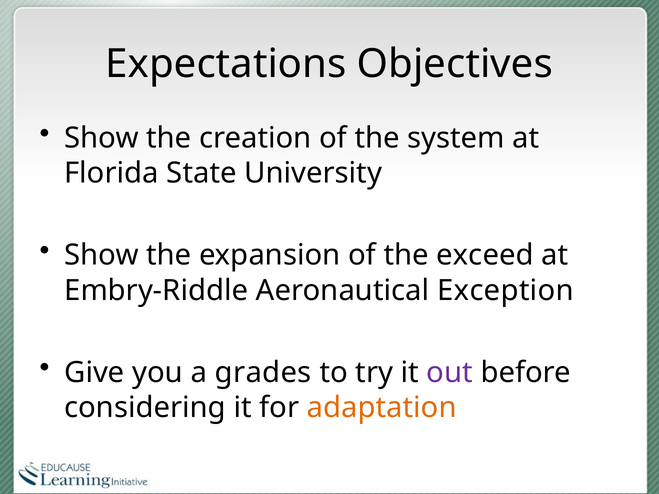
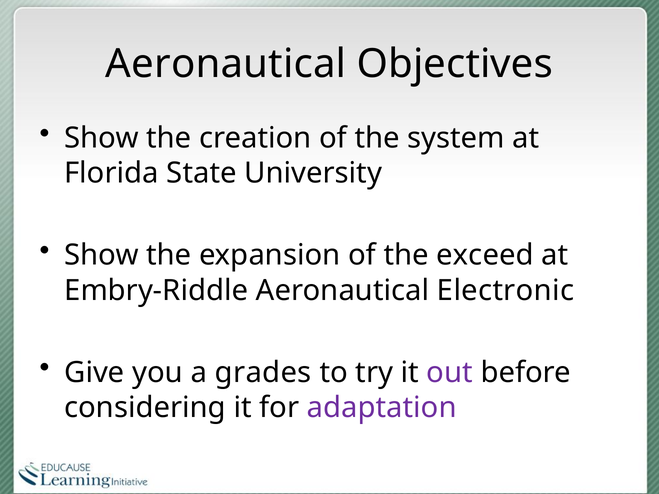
Expectations at (226, 64): Expectations -> Aeronautical
Exception: Exception -> Electronic
adaptation colour: orange -> purple
